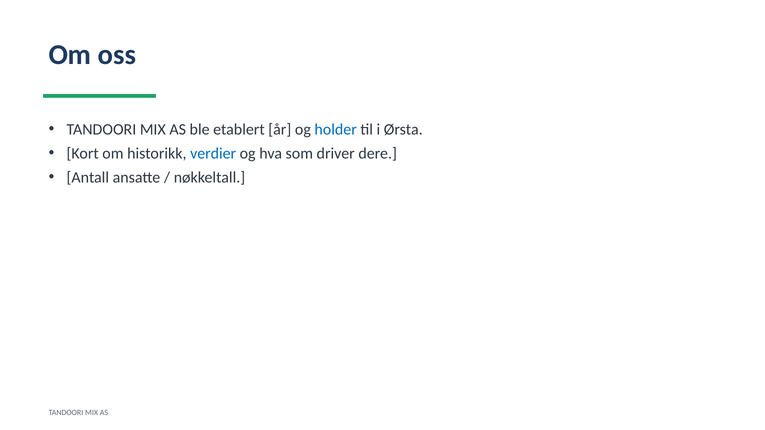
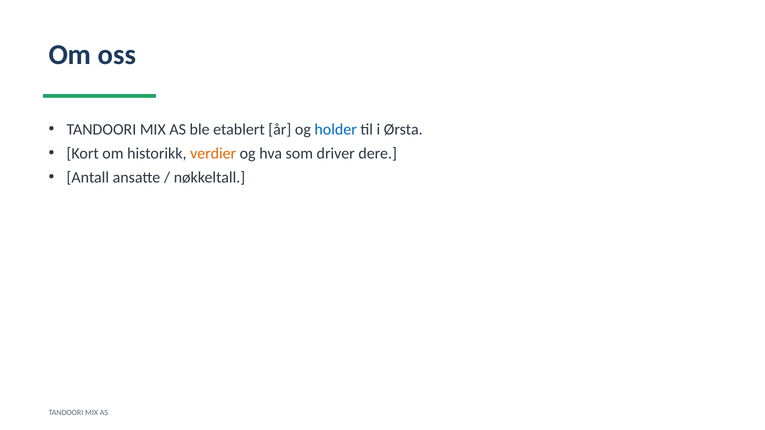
verdier colour: blue -> orange
